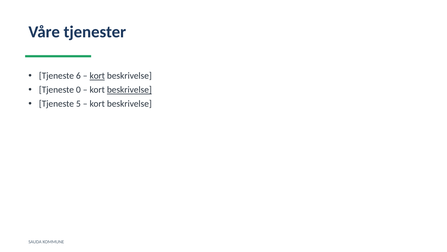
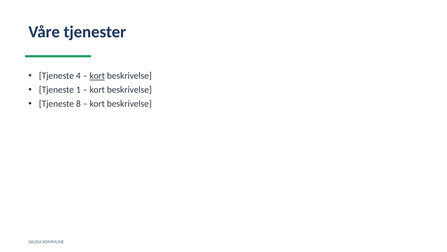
6: 6 -> 4
0: 0 -> 1
beskrivelse at (129, 90) underline: present -> none
5: 5 -> 8
